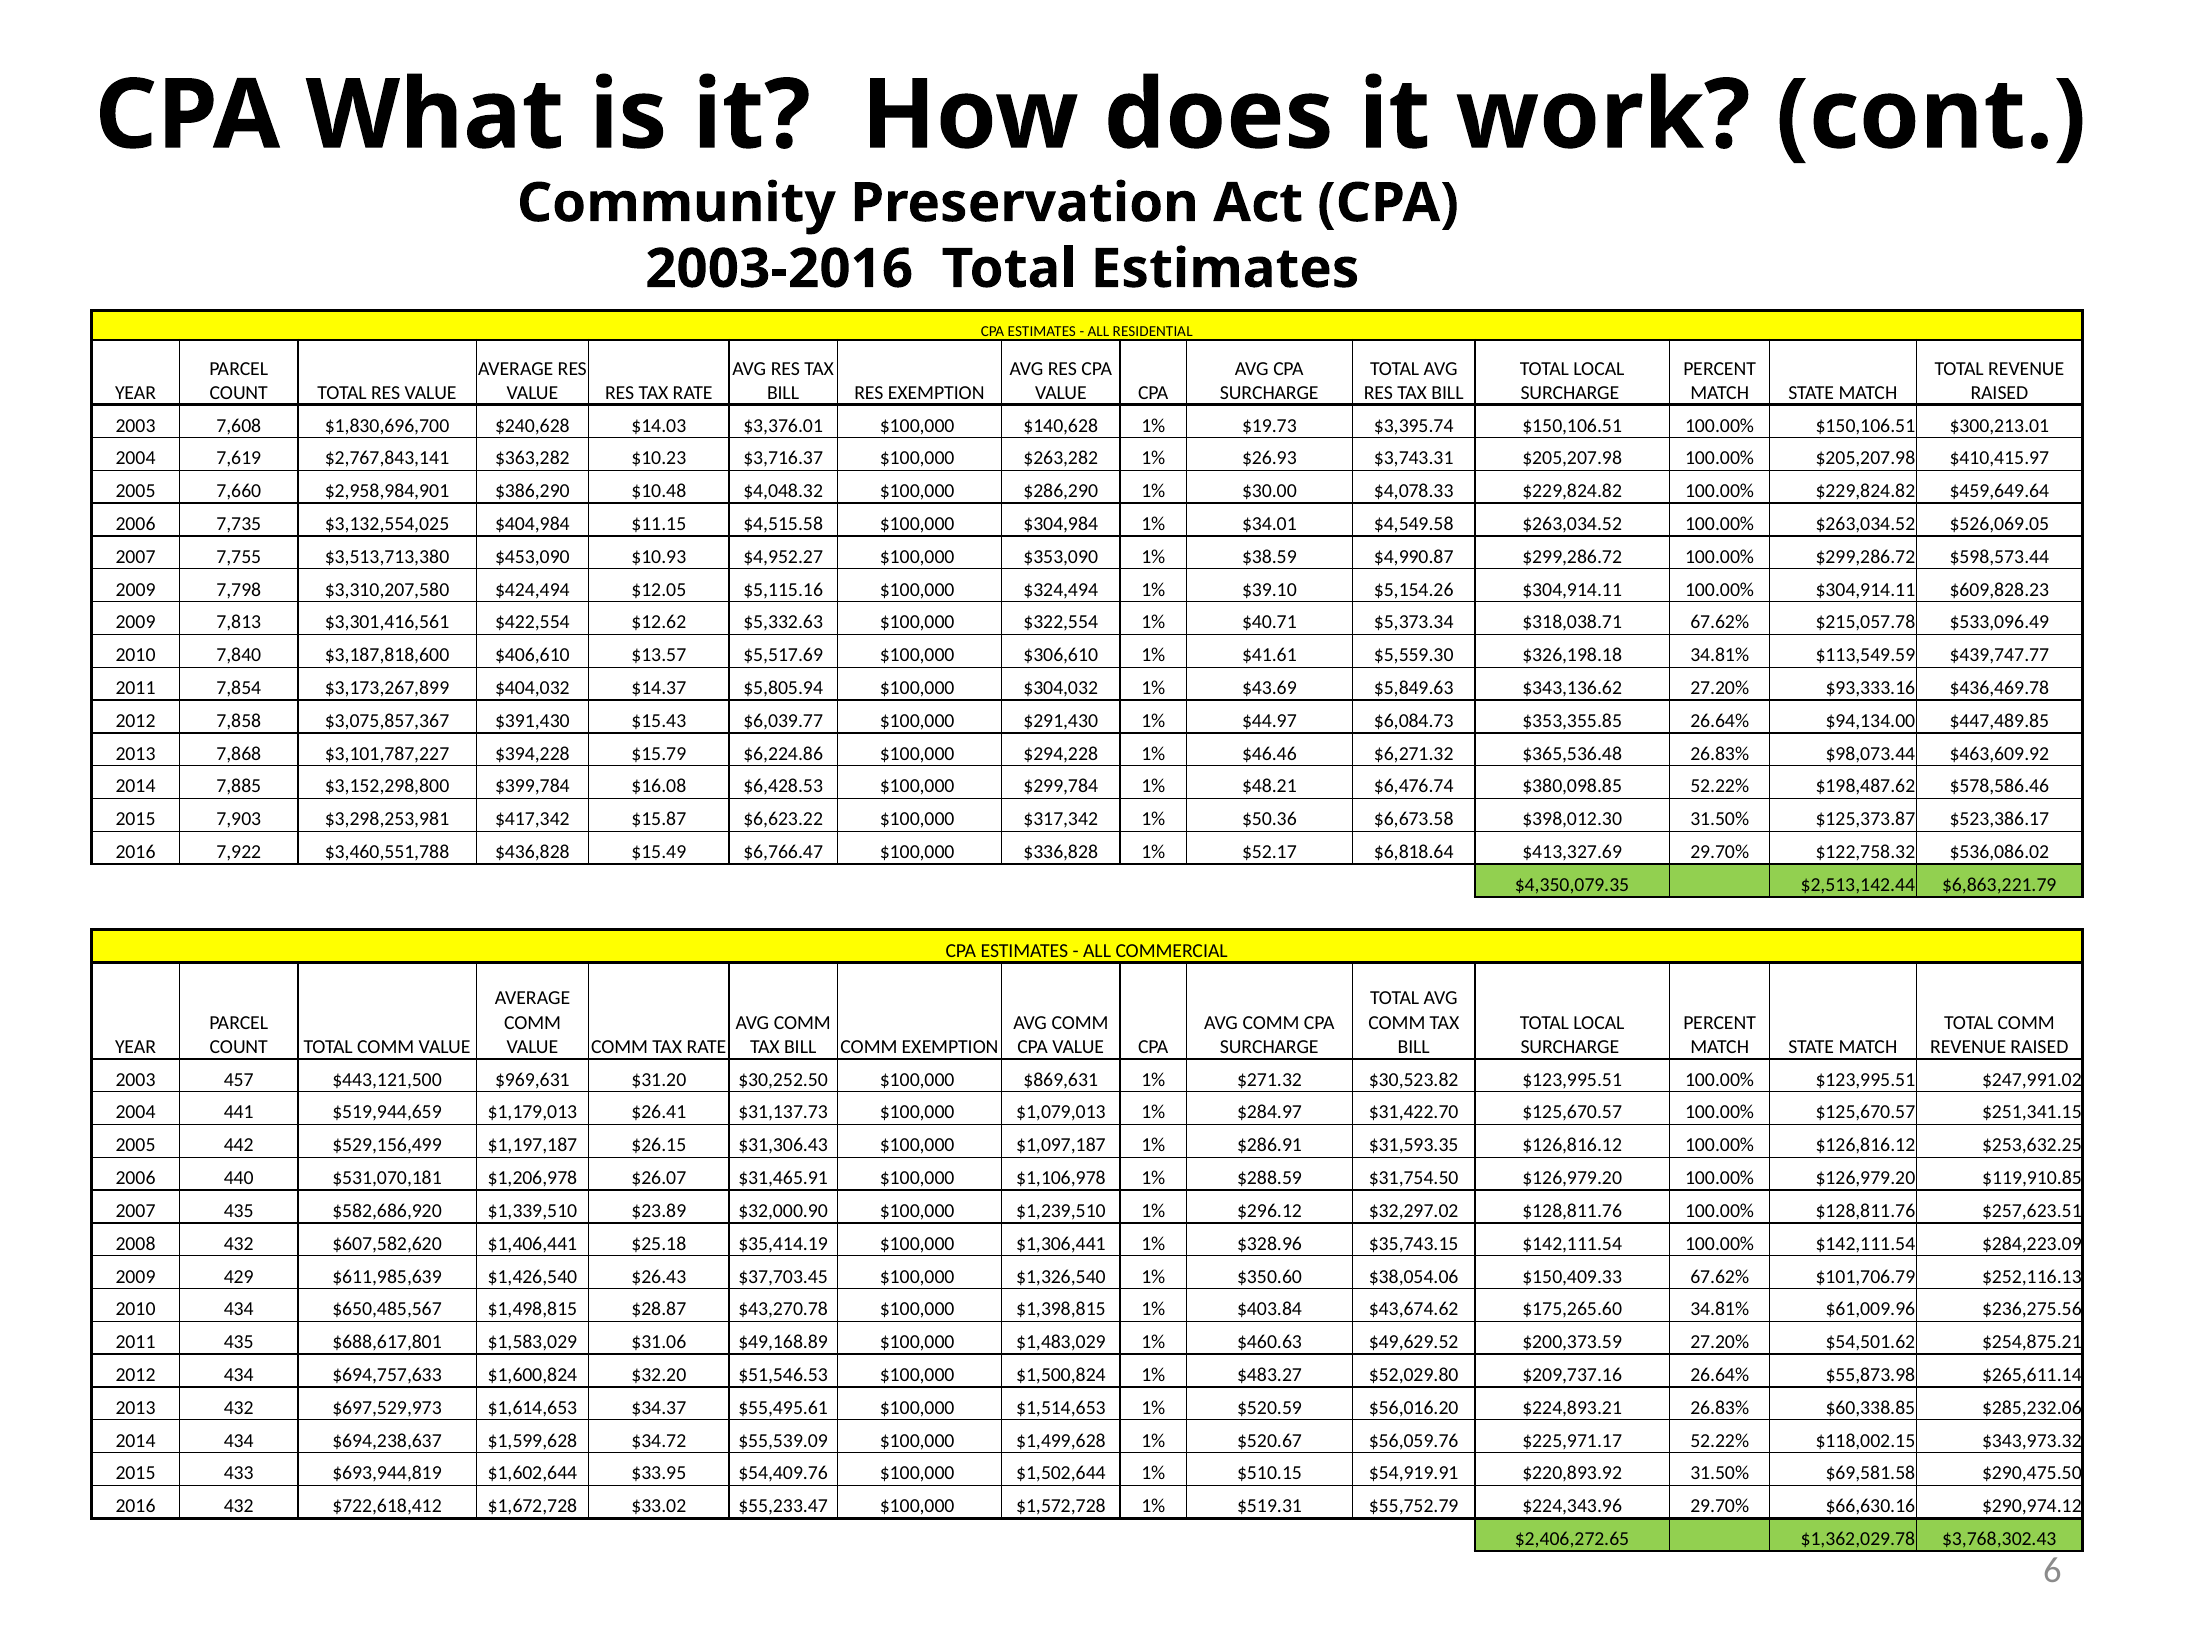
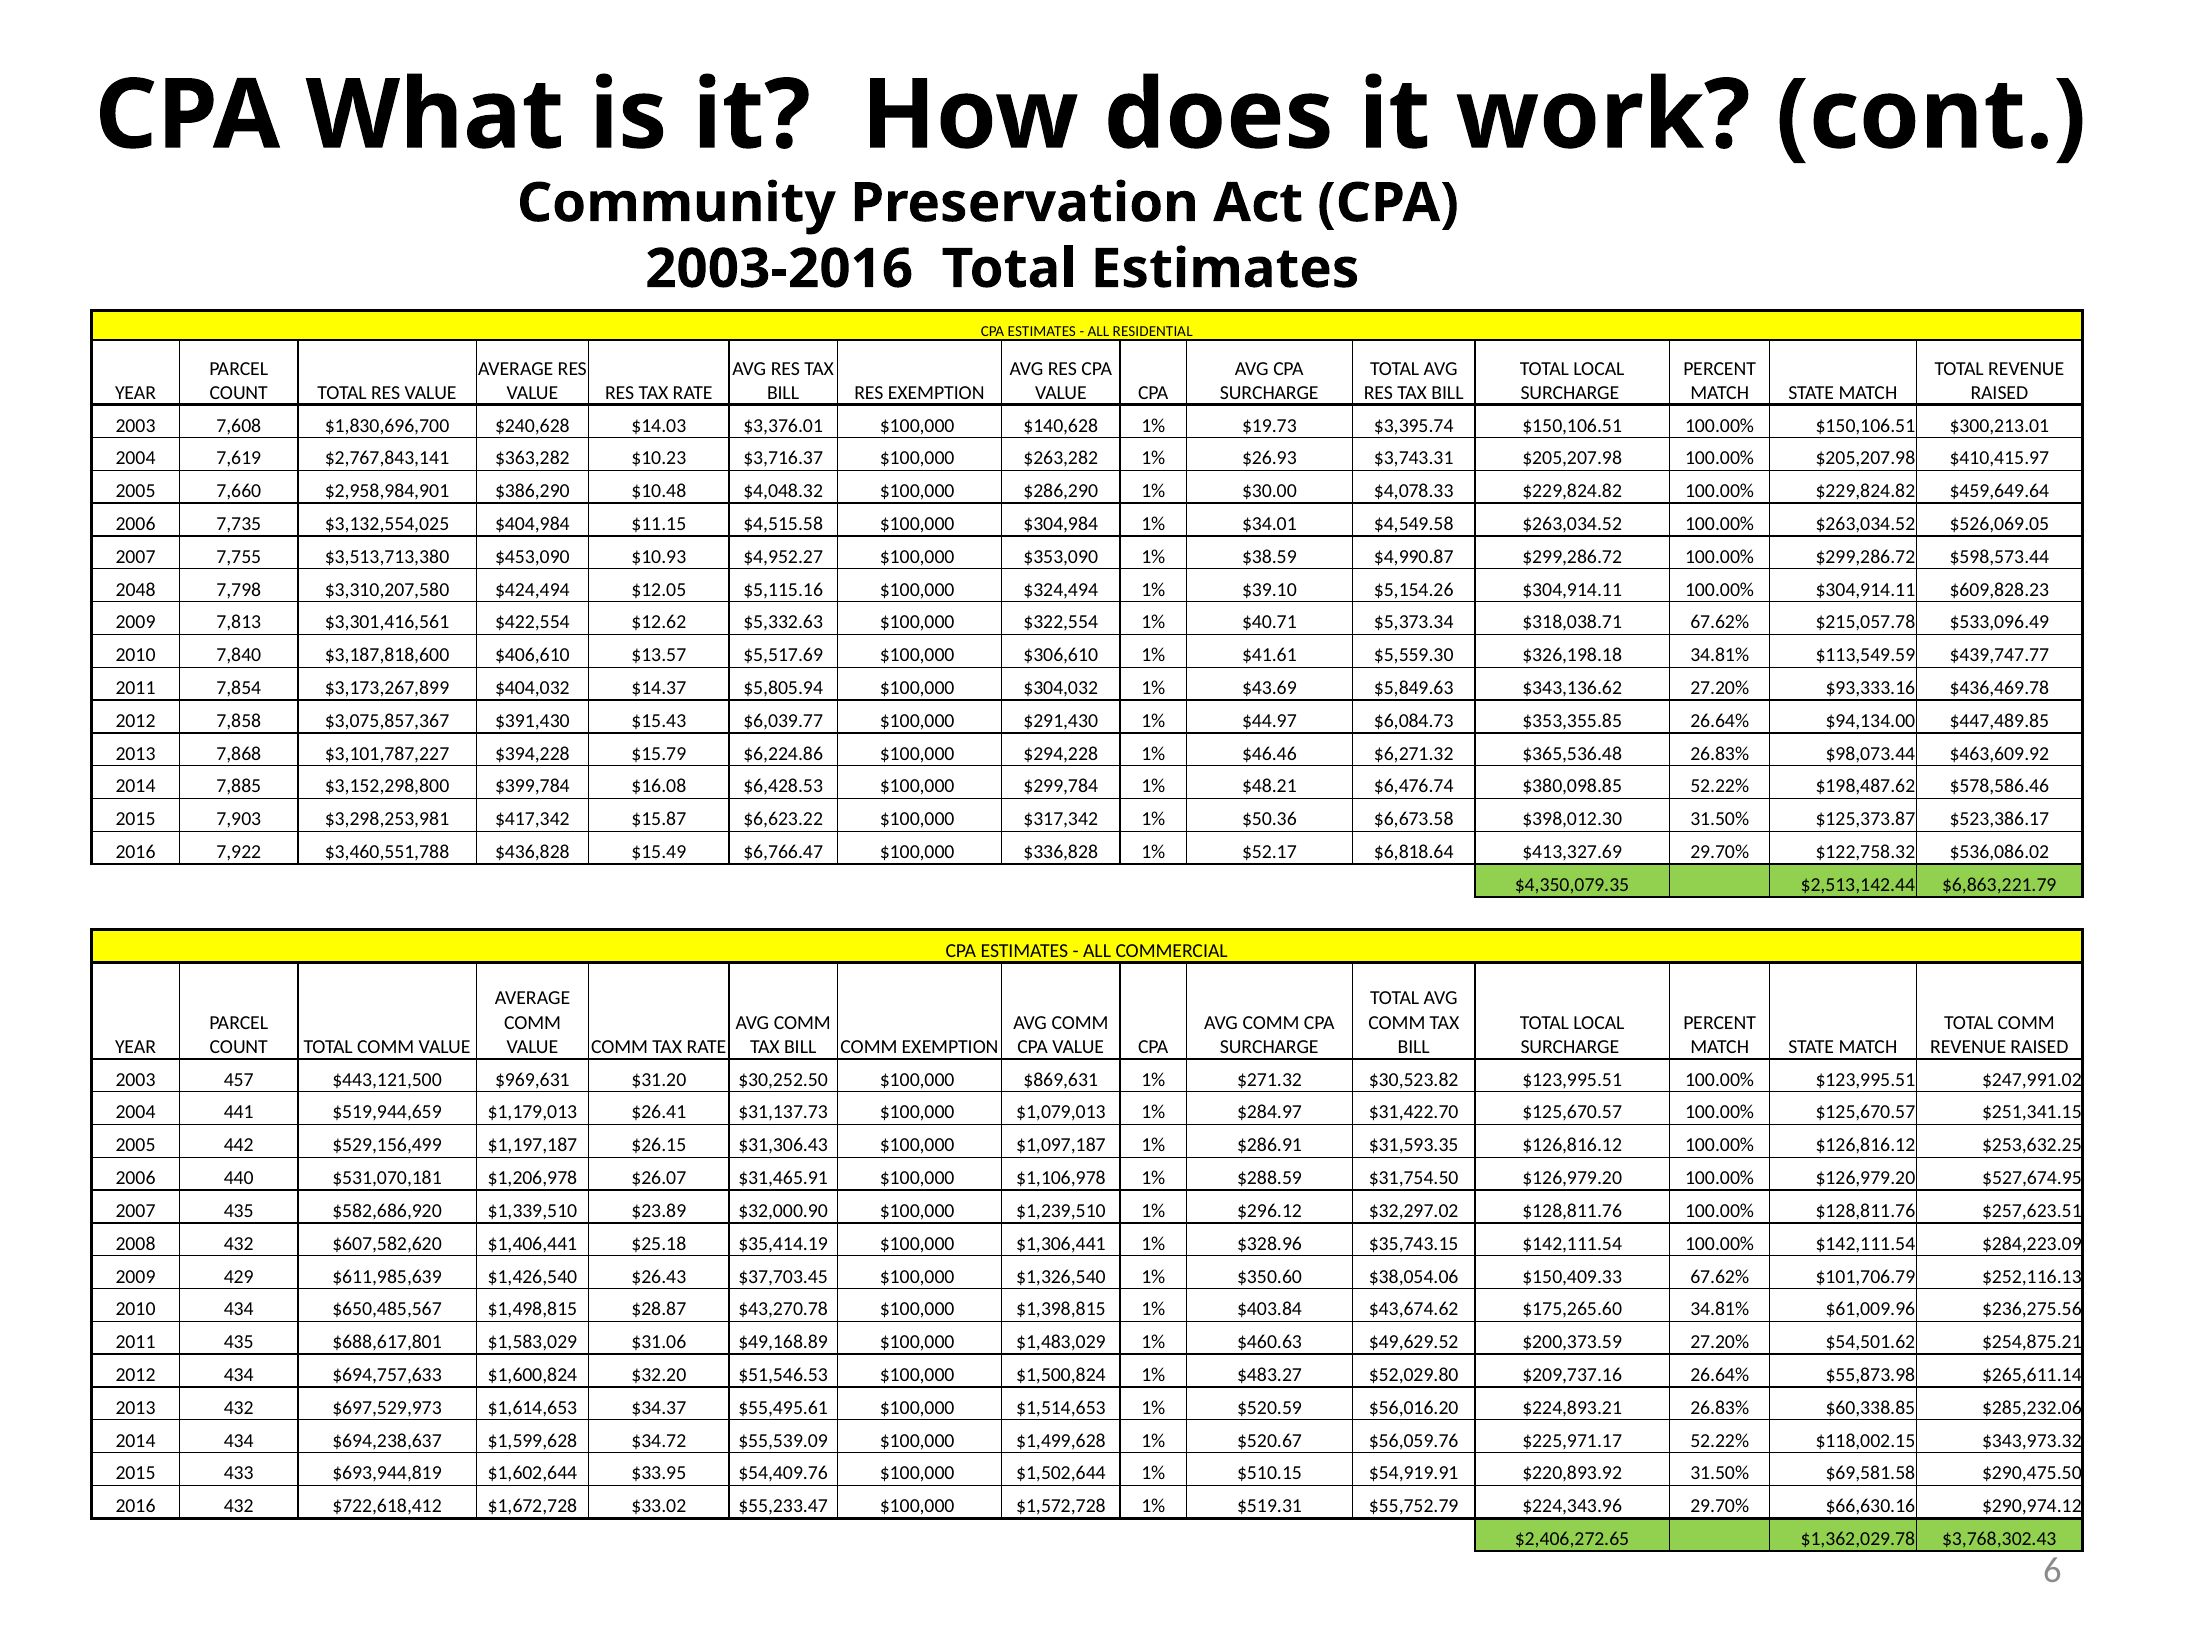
2009 at (136, 589): 2009 -> 2048
$119,910.85: $119,910.85 -> $527,674.95
